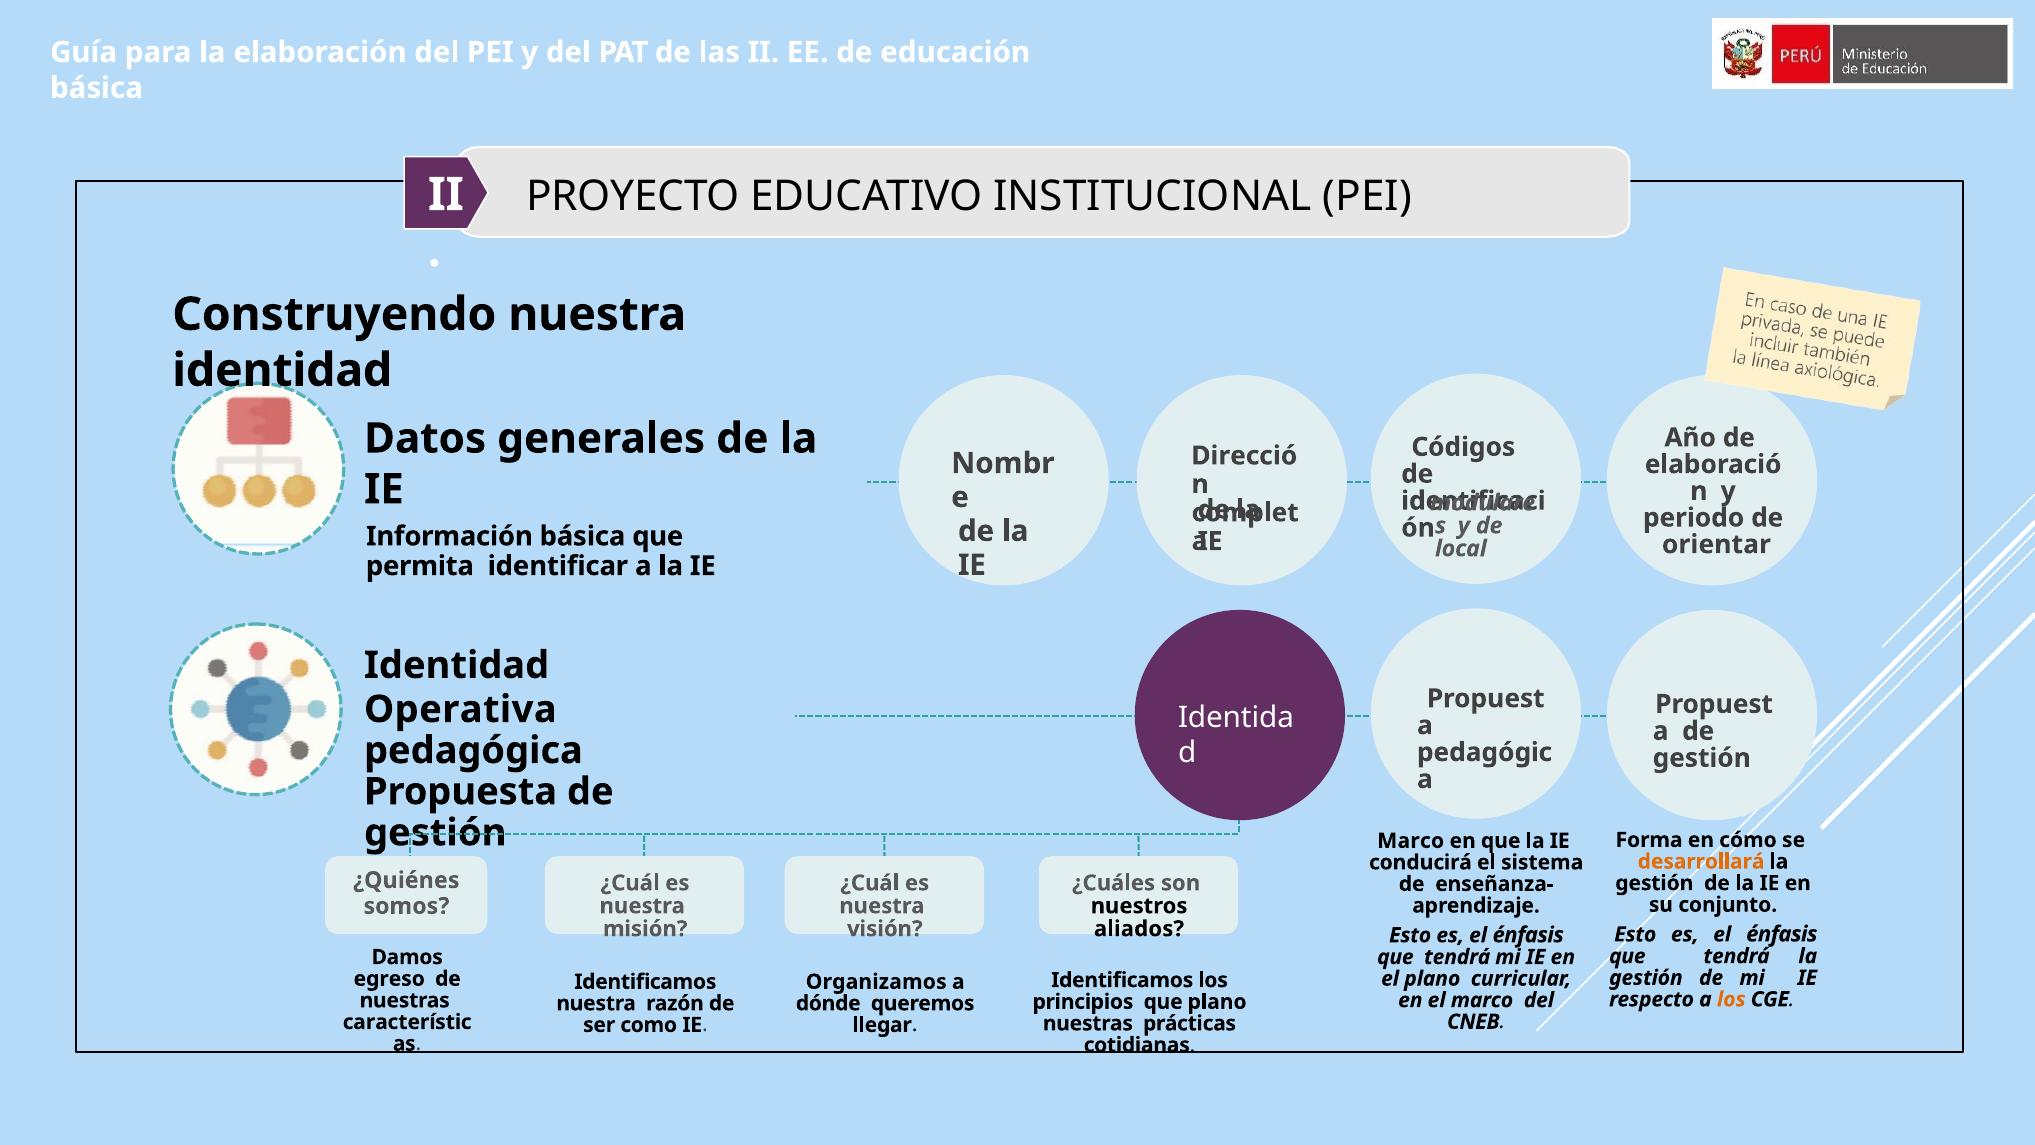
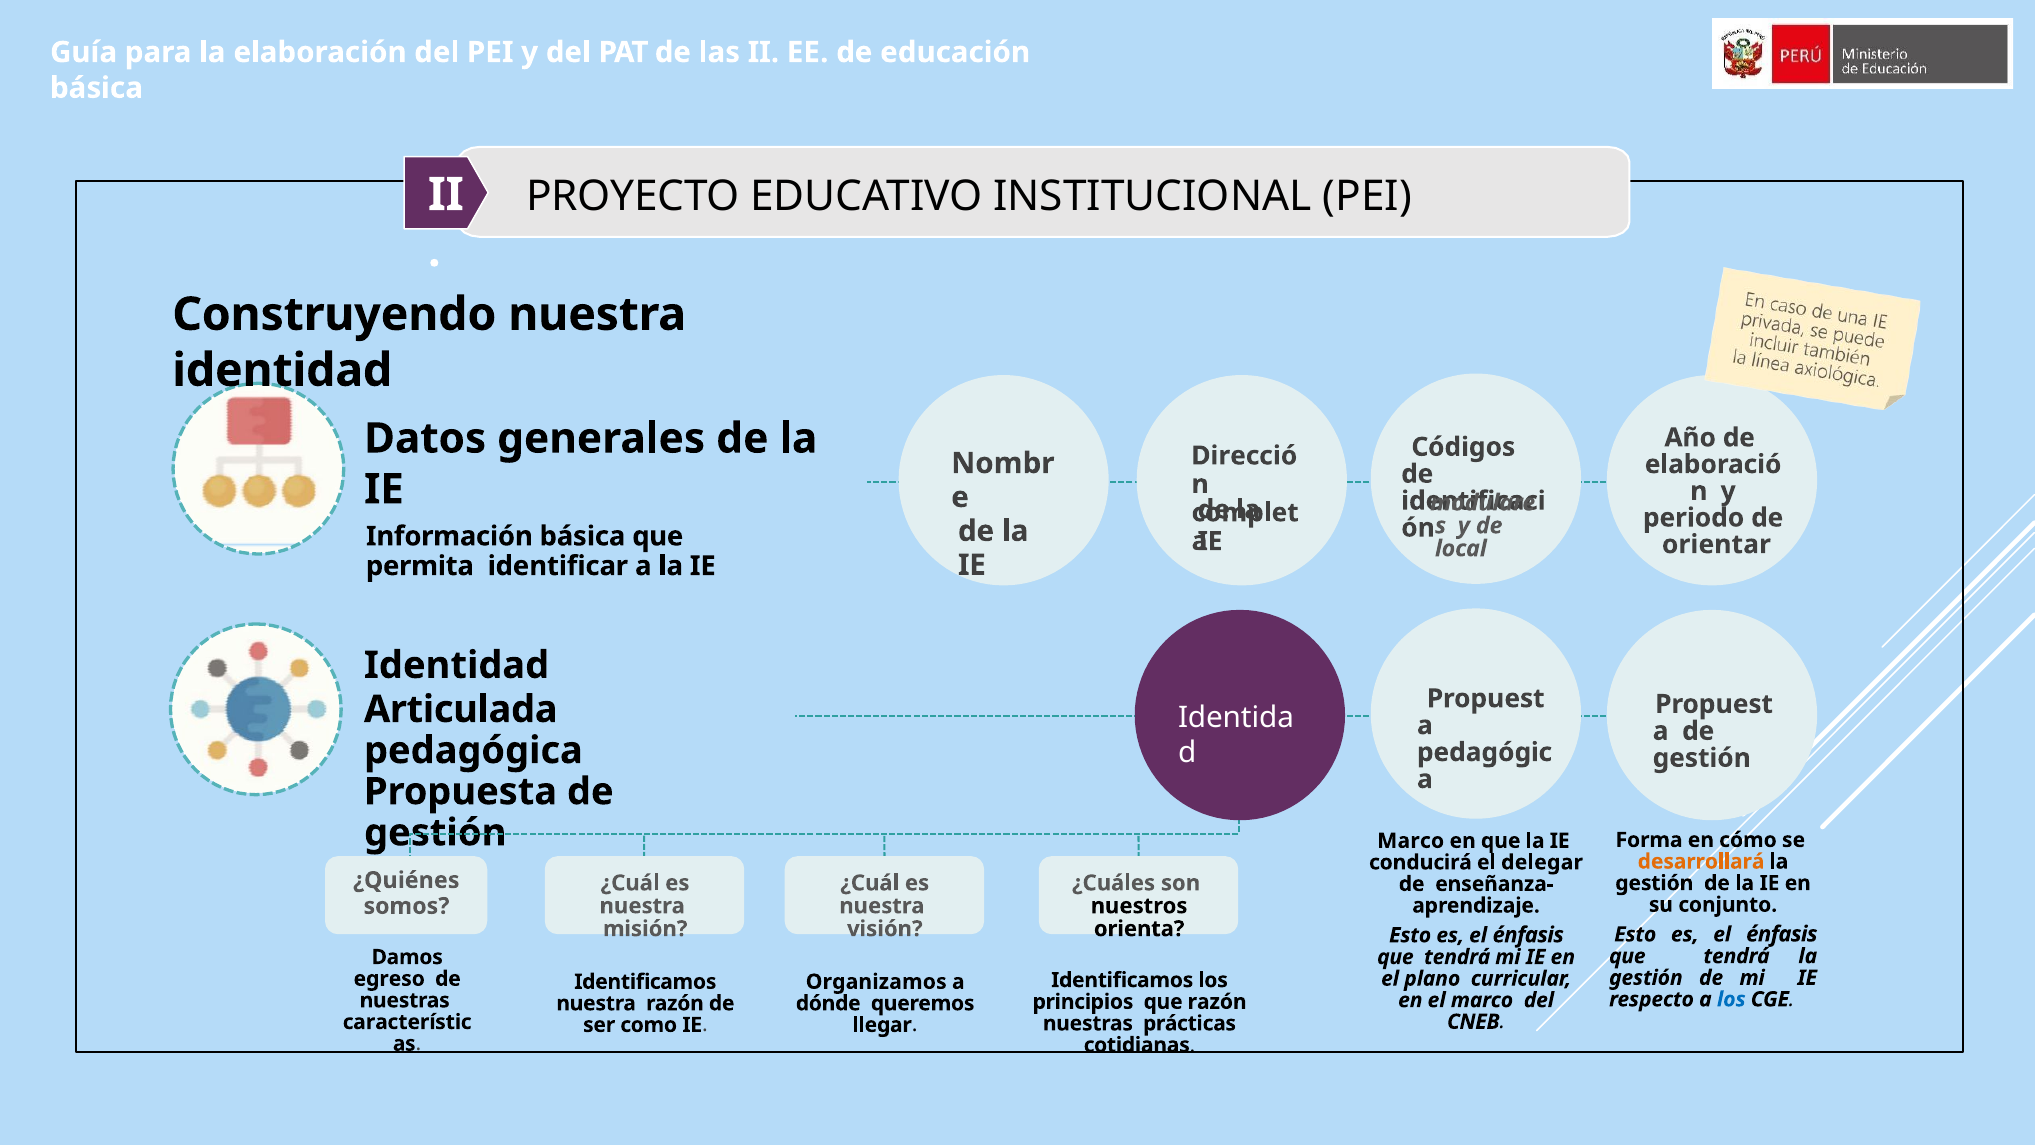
Operativa: Operativa -> Articulada
sistema: sistema -> delegar
aliados: aliados -> orienta
los at (1731, 999) colour: orange -> blue
que plano: plano -> razón
